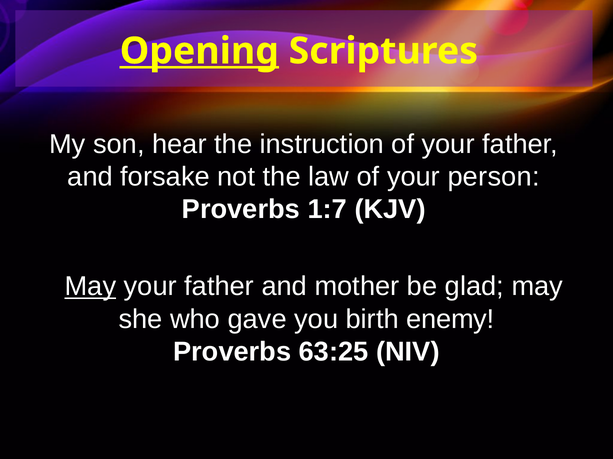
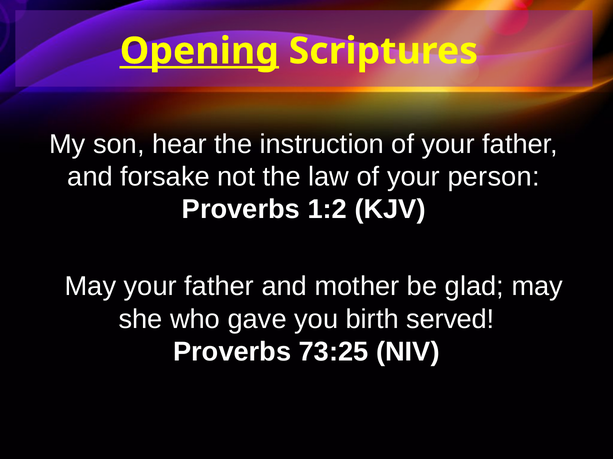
1:7: 1:7 -> 1:2
May at (90, 287) underline: present -> none
enemy: enemy -> served
63:25: 63:25 -> 73:25
